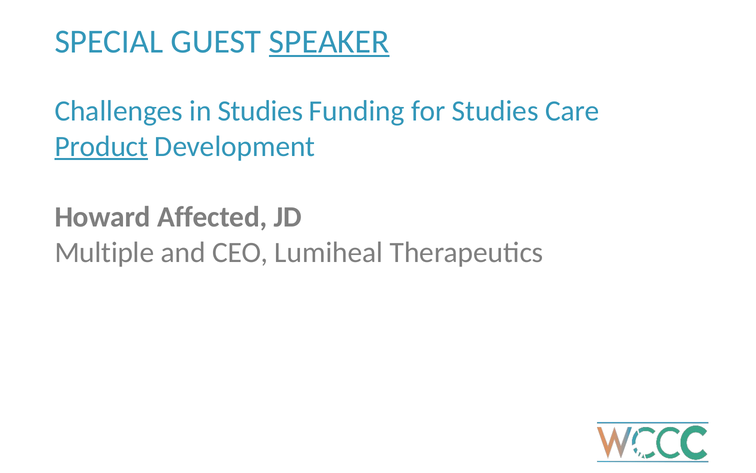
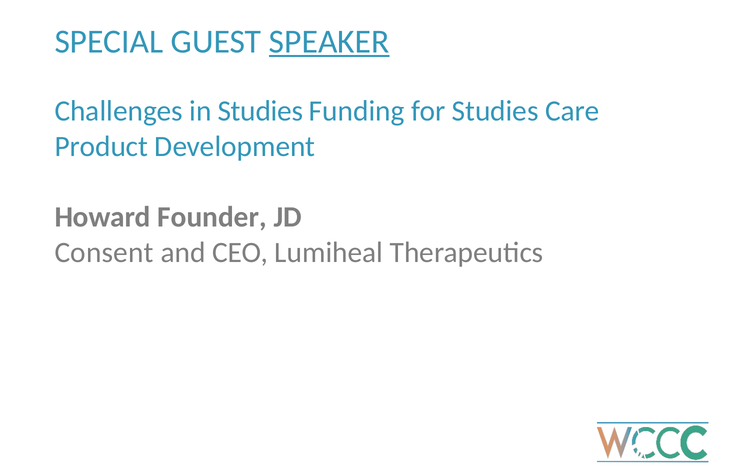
Product underline: present -> none
Affected: Affected -> Founder
Multiple: Multiple -> Consent
